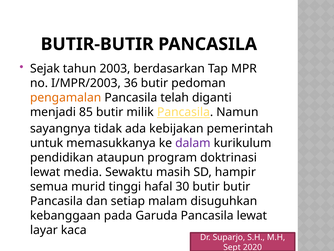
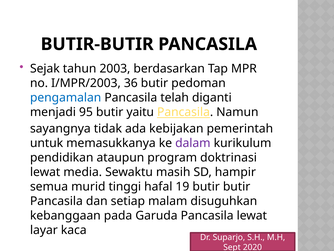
pengamalan colour: orange -> blue
85: 85 -> 95
milik: milik -> yaitu
30: 30 -> 19
